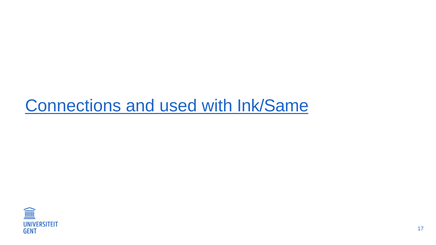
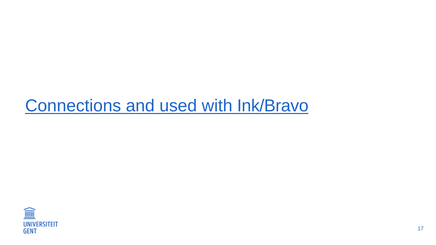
Ink/Same: Ink/Same -> Ink/Bravo
